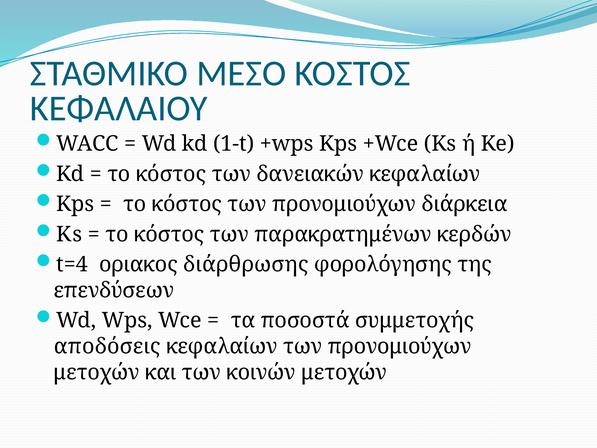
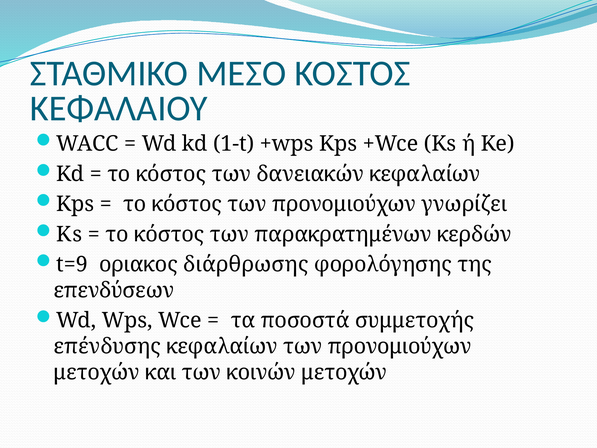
διάρκεια: διάρκεια -> γνωρίζει
t=4: t=4 -> t=9
αποδόσεις: αποδόσεις -> επένδυσης
